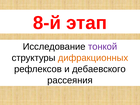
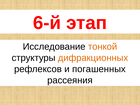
8-й: 8-й -> 6-й
тонкой colour: purple -> orange
дебаевского: дебаевского -> погашенных
